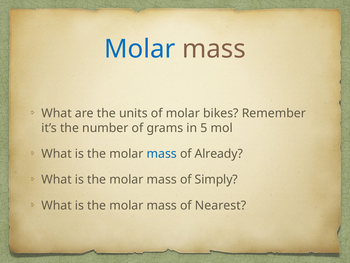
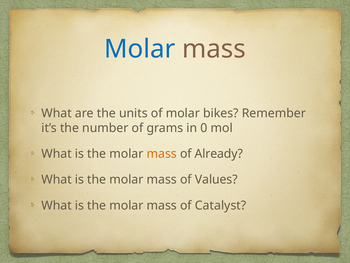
5: 5 -> 0
mass at (162, 154) colour: blue -> orange
Simply: Simply -> Values
Nearest: Nearest -> Catalyst
